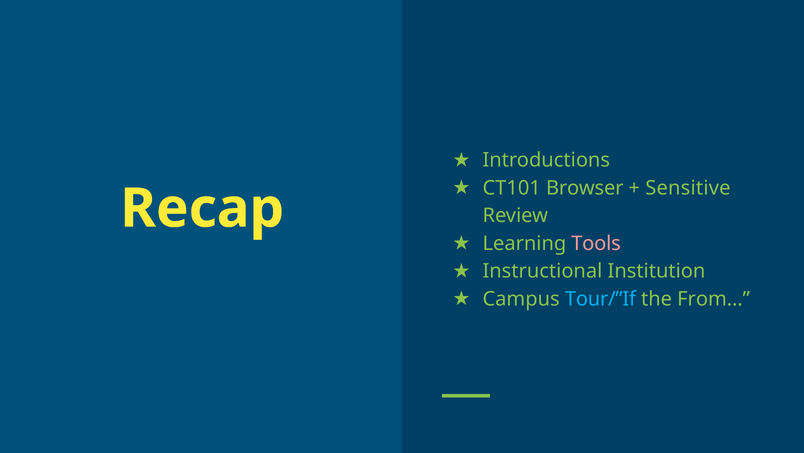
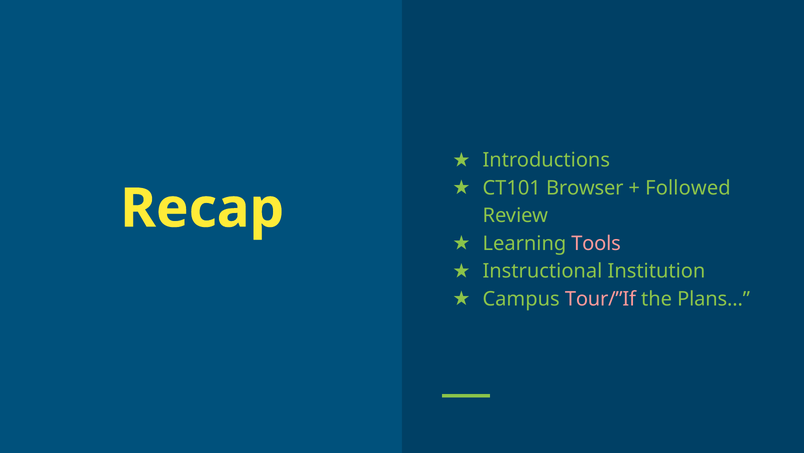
Sensitive: Sensitive -> Followed
Tour/”If colour: light blue -> pink
From…: From… -> Plans…
